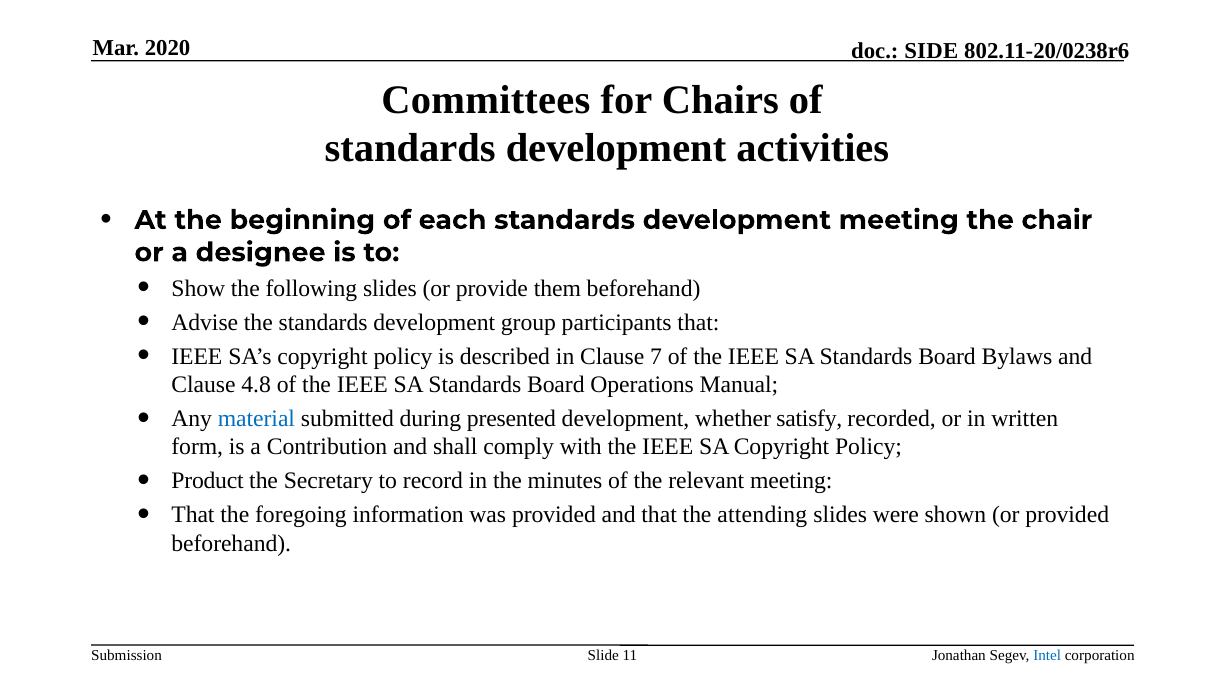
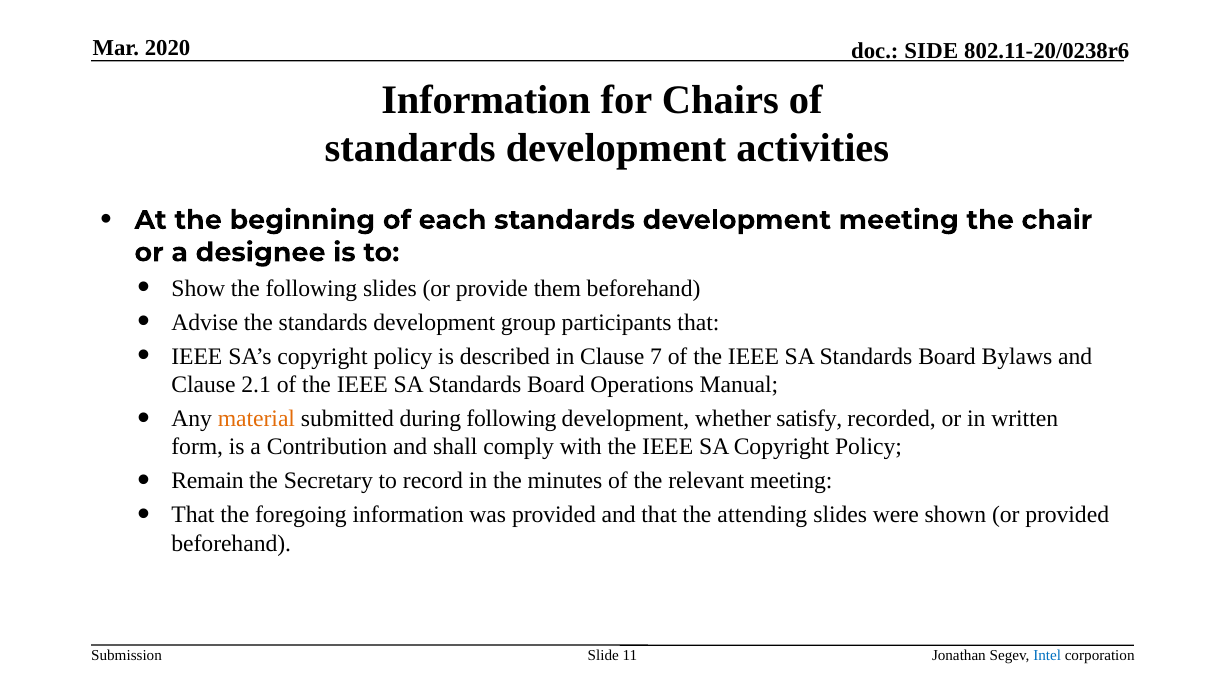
Committees at (486, 100): Committees -> Information
4.8: 4.8 -> 2.1
material colour: blue -> orange
during presented: presented -> following
Product: Product -> Remain
